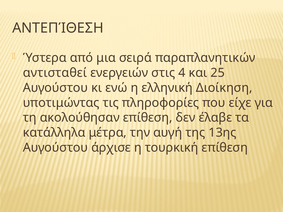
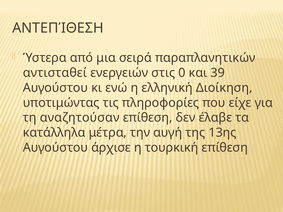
4: 4 -> 0
25: 25 -> 39
ακολούθησαν: ακολούθησαν -> αναζητούσαν
